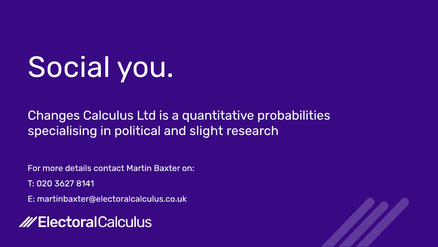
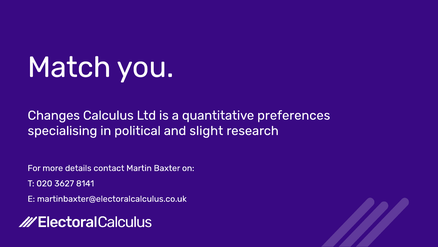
Social: Social -> Match
probabilities: probabilities -> preferences
